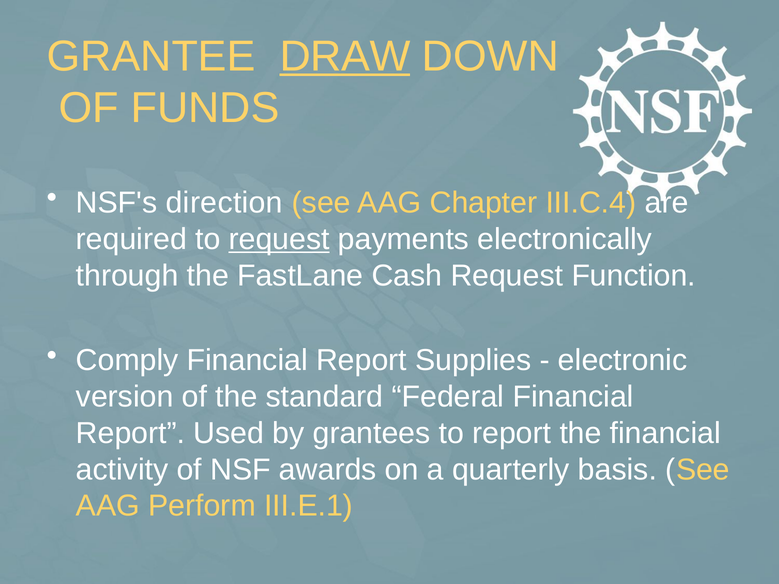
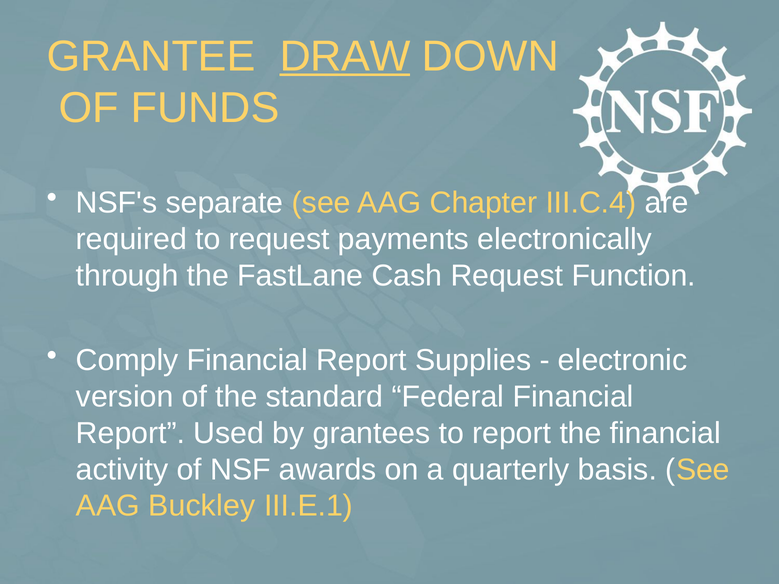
direction: direction -> separate
request at (279, 239) underline: present -> none
Perform: Perform -> Buckley
